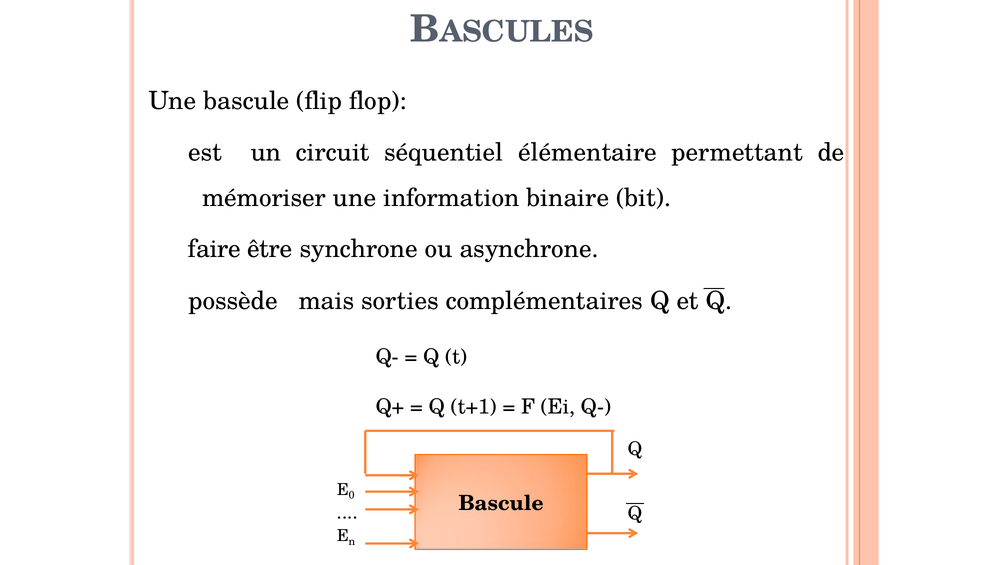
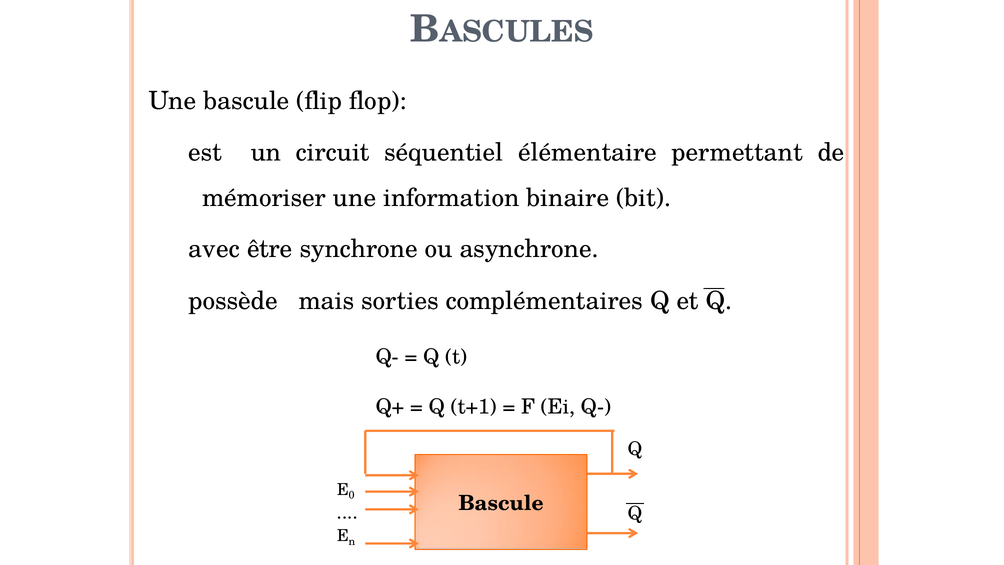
faire: faire -> avec
